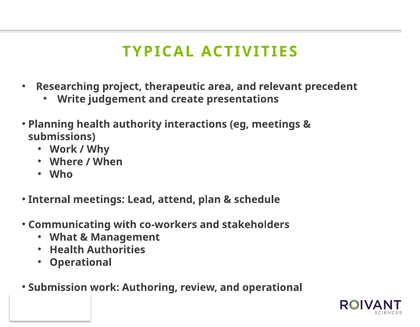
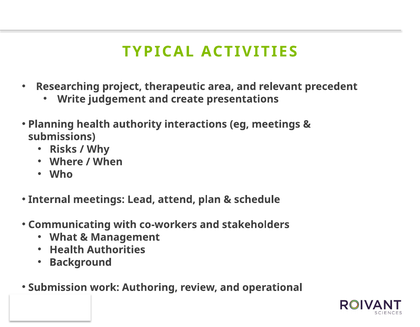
Work at (63, 149): Work -> Risks
Operational at (81, 262): Operational -> Background
